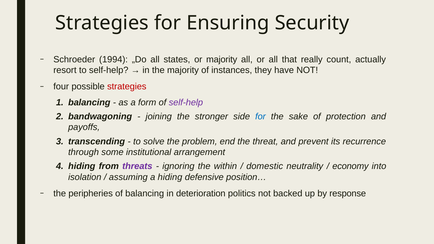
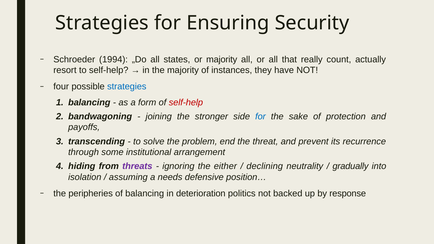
strategies at (127, 87) colour: red -> blue
self-help at (186, 102) colour: purple -> red
within: within -> either
domestic: domestic -> declining
economy: economy -> gradually
a hiding: hiding -> needs
